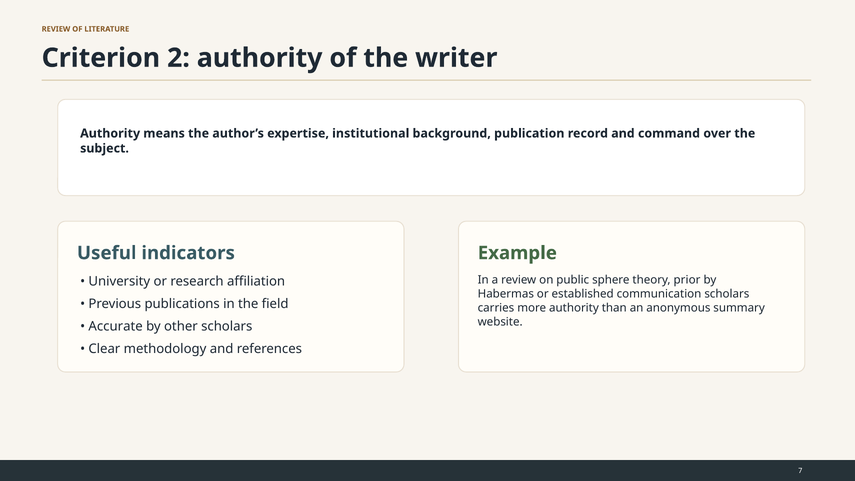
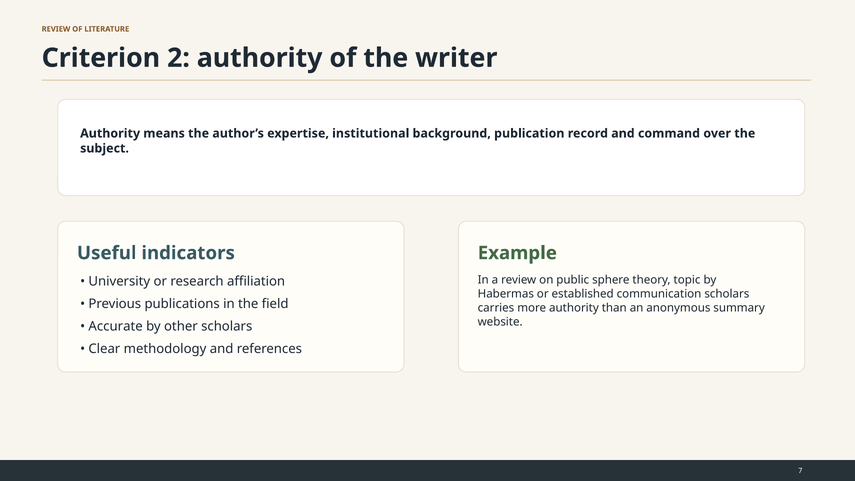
prior: prior -> topic
